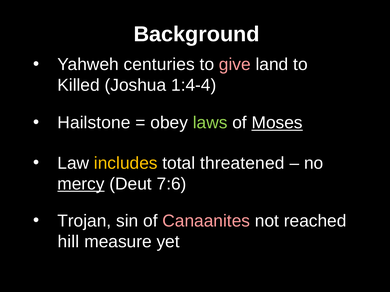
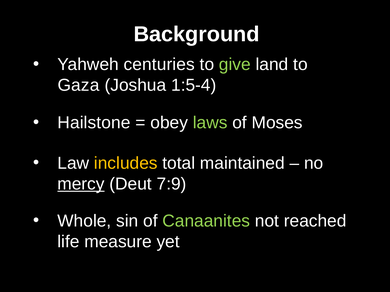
give colour: pink -> light green
Killed: Killed -> Gaza
1:4-4: 1:4-4 -> 1:5-4
Moses underline: present -> none
threatened: threatened -> maintained
7:6: 7:6 -> 7:9
Trojan: Trojan -> Whole
Canaanites colour: pink -> light green
hill: hill -> life
